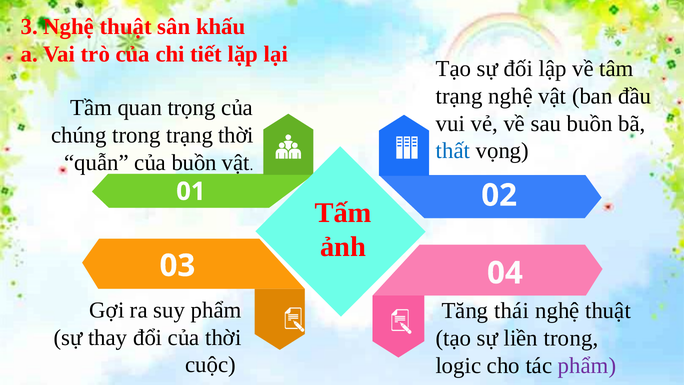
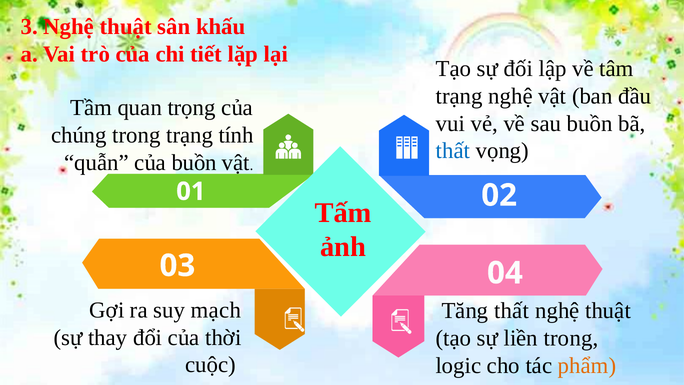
trạng thời: thời -> tính
suy phẩm: phẩm -> mạch
Tăng thái: thái -> thất
phẩm at (587, 365) colour: purple -> orange
